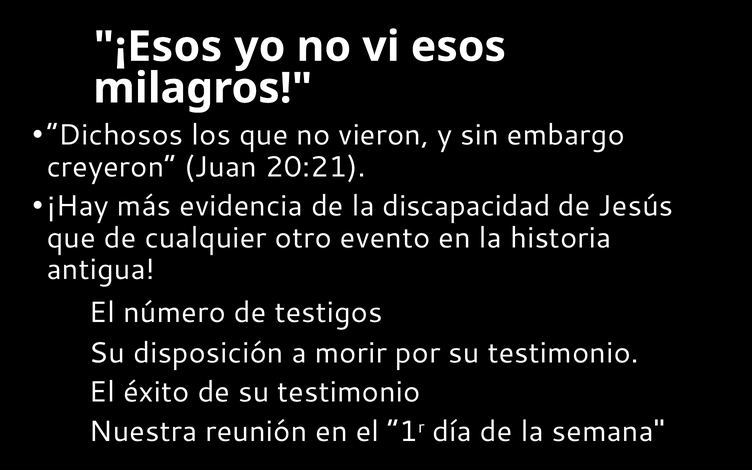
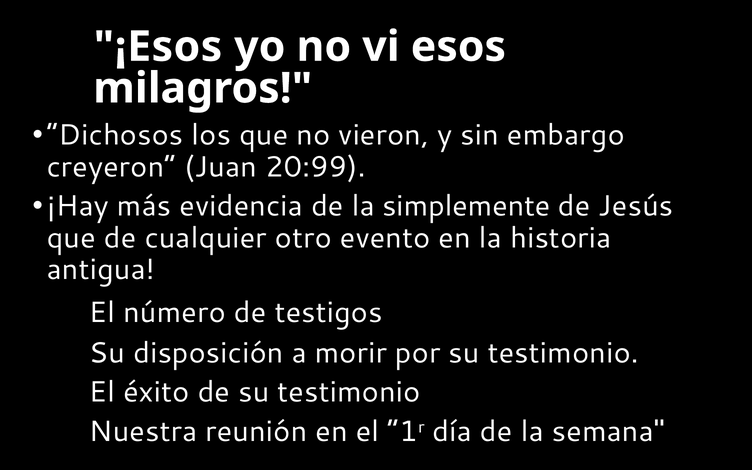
20:21: 20:21 -> 20:99
discapacidad: discapacidad -> simplemente
